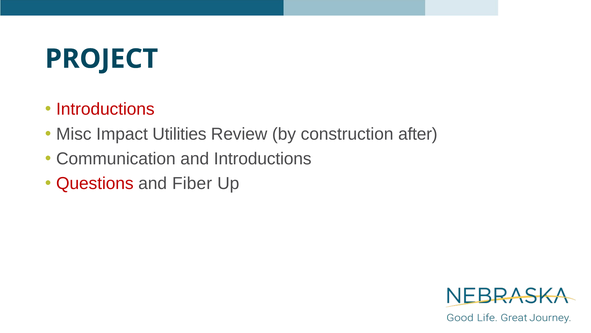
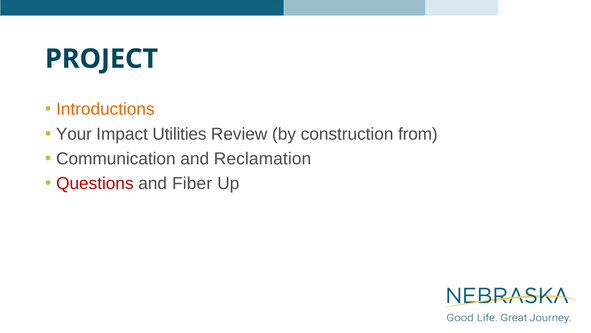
Introductions at (105, 109) colour: red -> orange
Misc: Misc -> Your
after: after -> from
and Introductions: Introductions -> Reclamation
